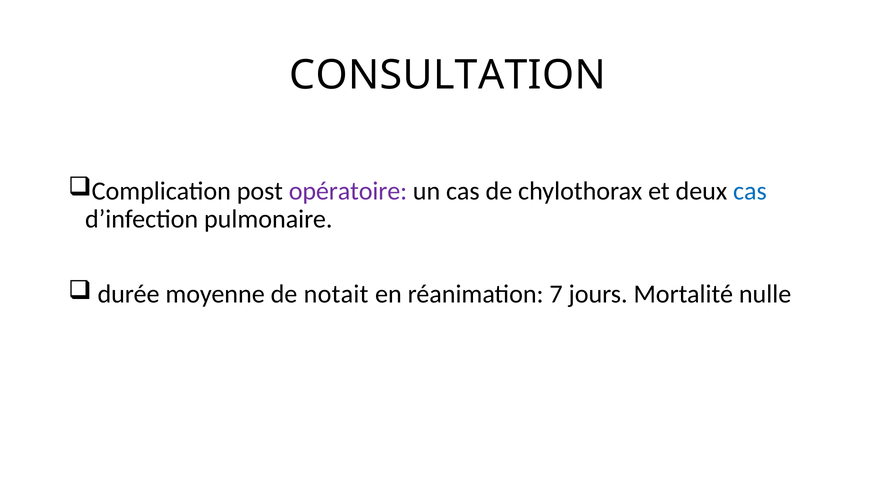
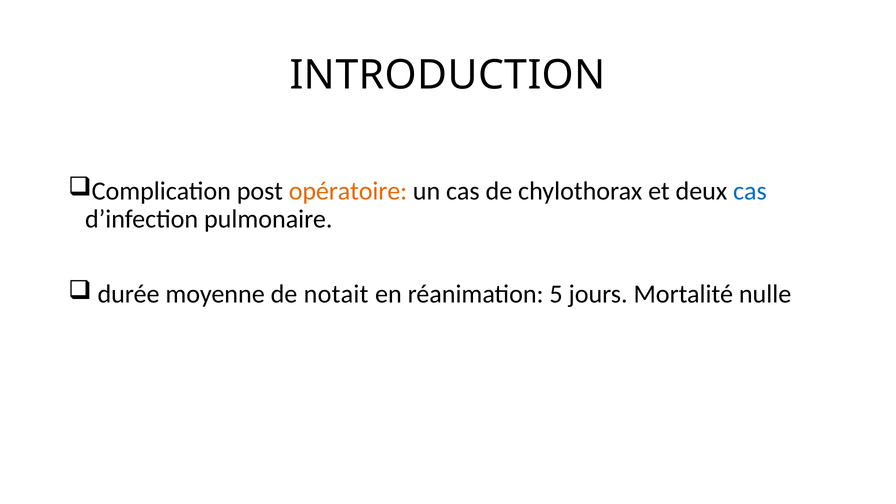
CONSULTATION: CONSULTATION -> INTRODUCTION
opératoire colour: purple -> orange
7: 7 -> 5
